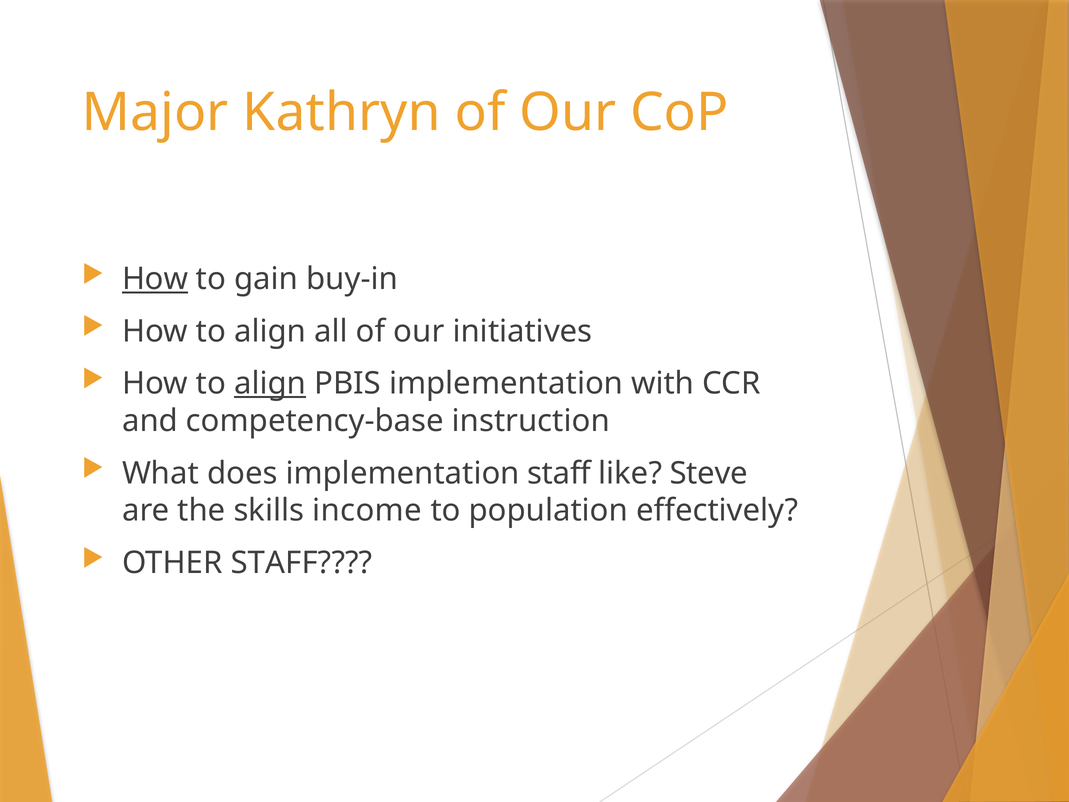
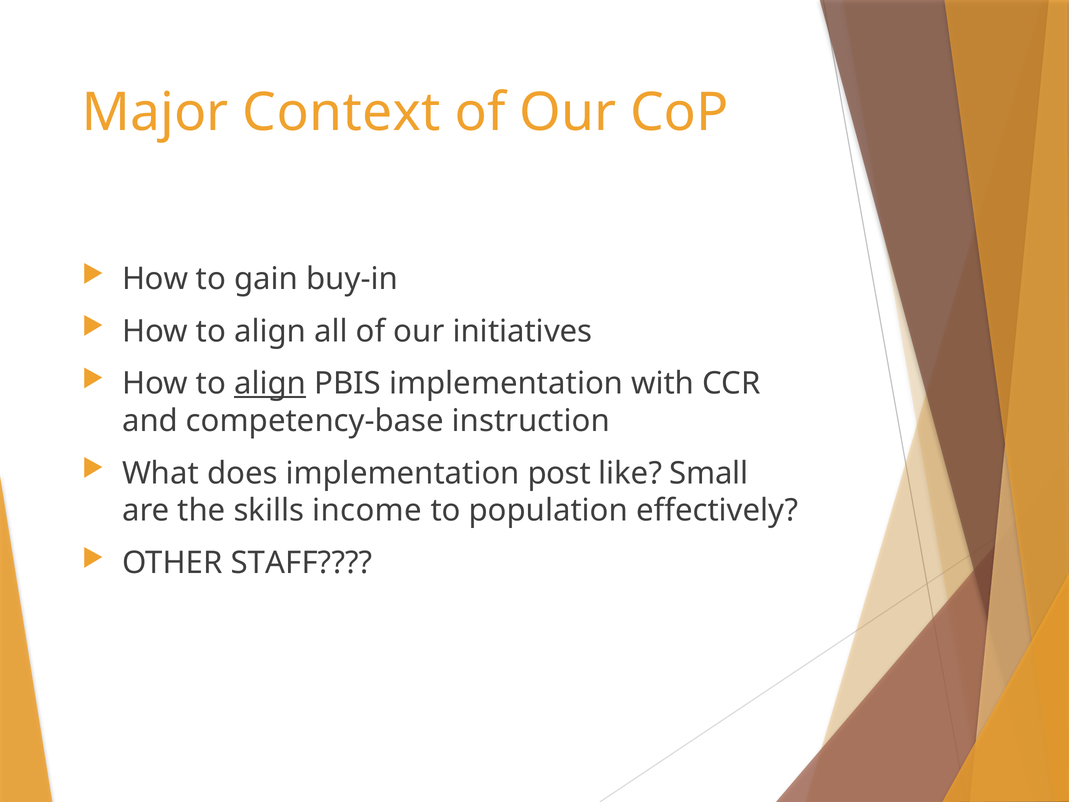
Kathryn: Kathryn -> Context
How at (155, 279) underline: present -> none
implementation staff: staff -> post
Steve: Steve -> Small
